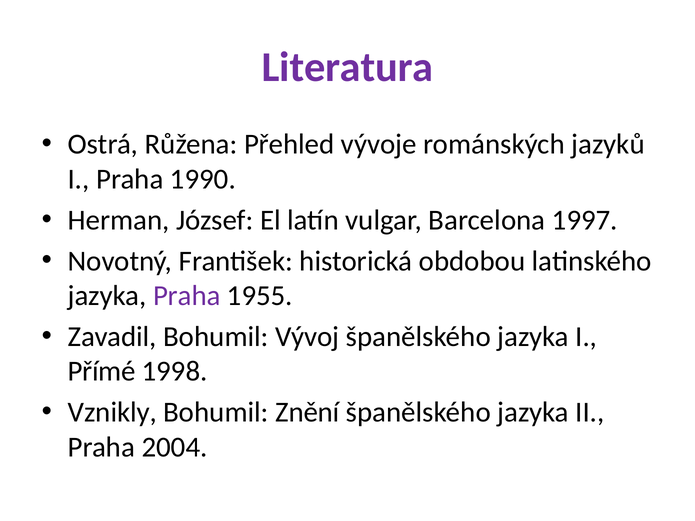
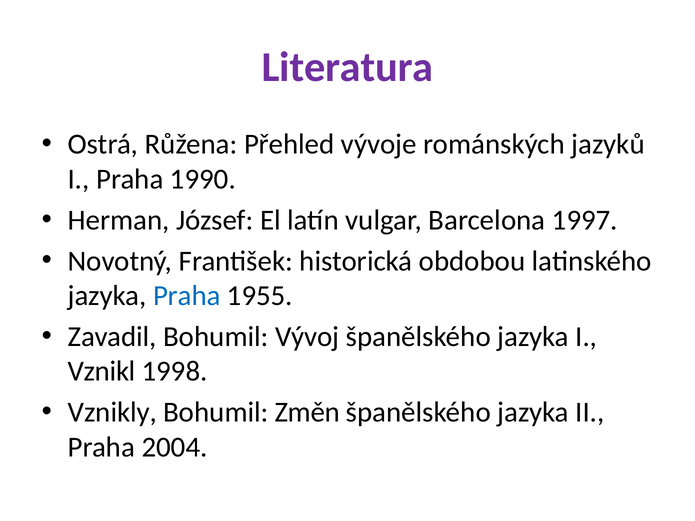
Praha at (187, 296) colour: purple -> blue
Přímé: Přímé -> Vznikl
Znění: Znění -> Změn
